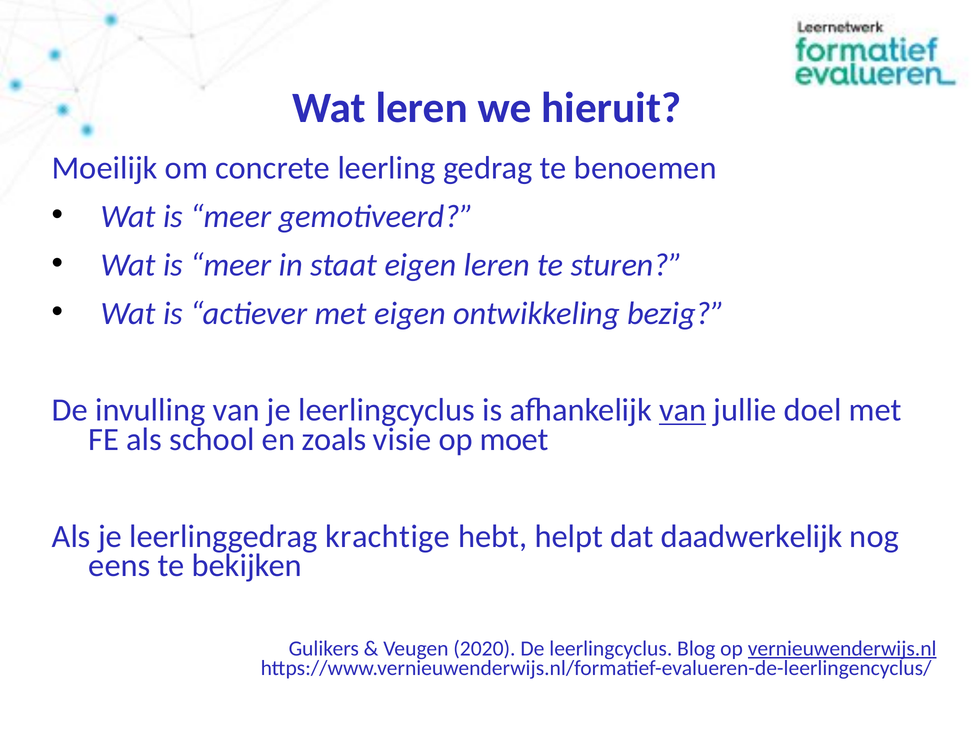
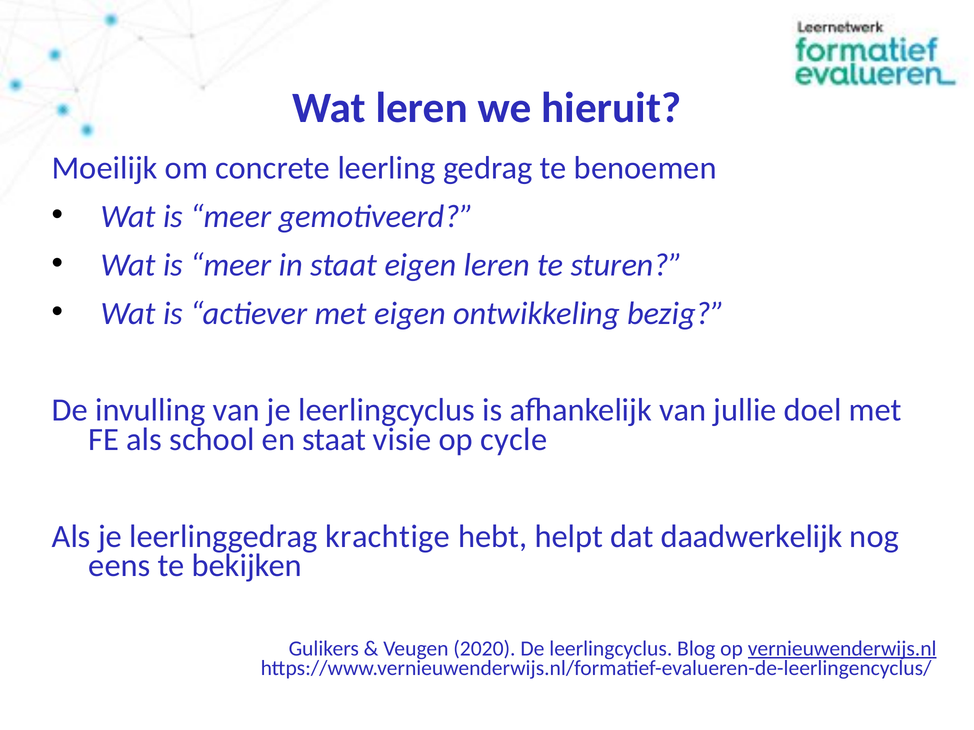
van at (683, 411) underline: present -> none
en zoals: zoals -> staat
moet: moet -> cycle
